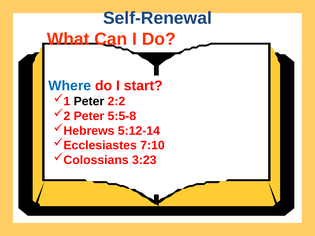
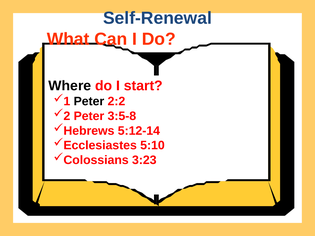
Where colour: blue -> black
5:5-8: 5:5-8 -> 3:5-8
7:10: 7:10 -> 5:10
